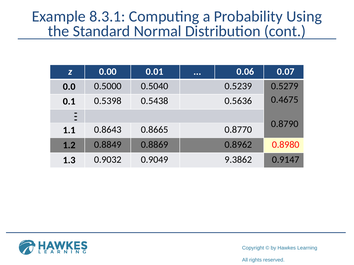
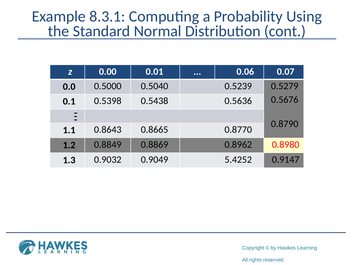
0.4675: 0.4675 -> 0.5676
9.3862: 9.3862 -> 5.4252
